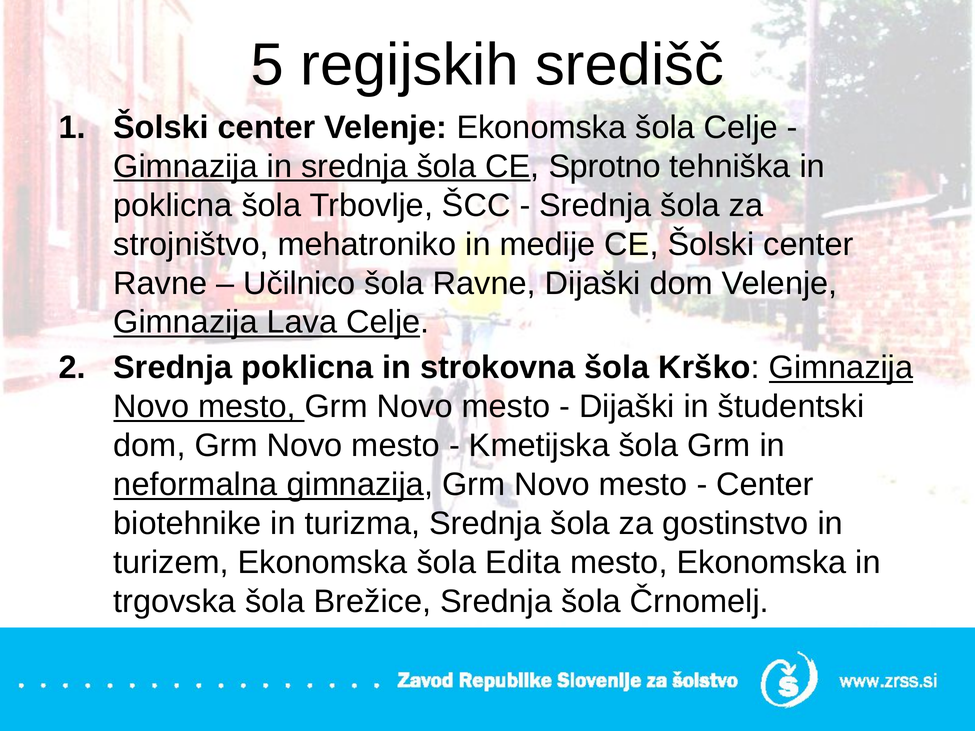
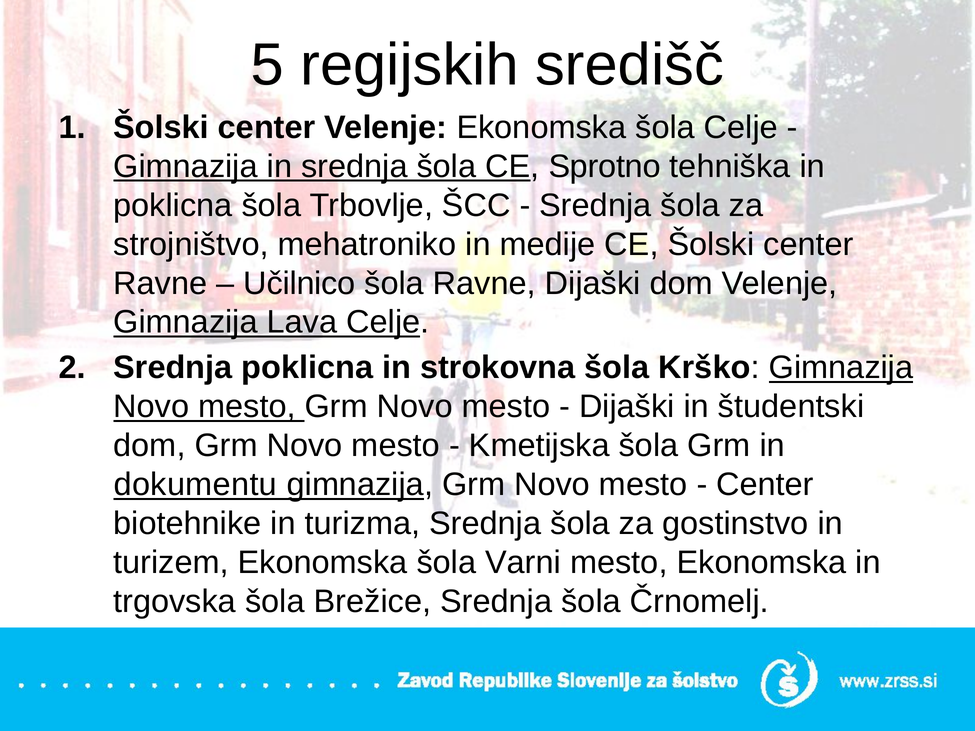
neformalna: neformalna -> dokumentu
Edita: Edita -> Varni
